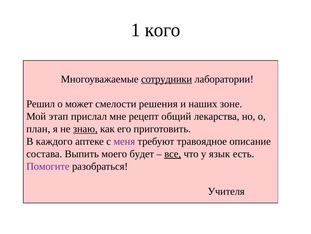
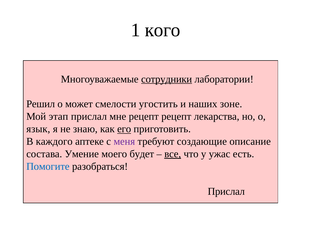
решения: решения -> угостить
рецепт общий: общий -> рецепт
план: план -> язык
знаю underline: present -> none
его underline: none -> present
травоядное: травоядное -> создающие
Выпить: Выпить -> Умение
язык: язык -> ужас
Помогите colour: purple -> blue
Учителя at (226, 191): Учителя -> Прислал
